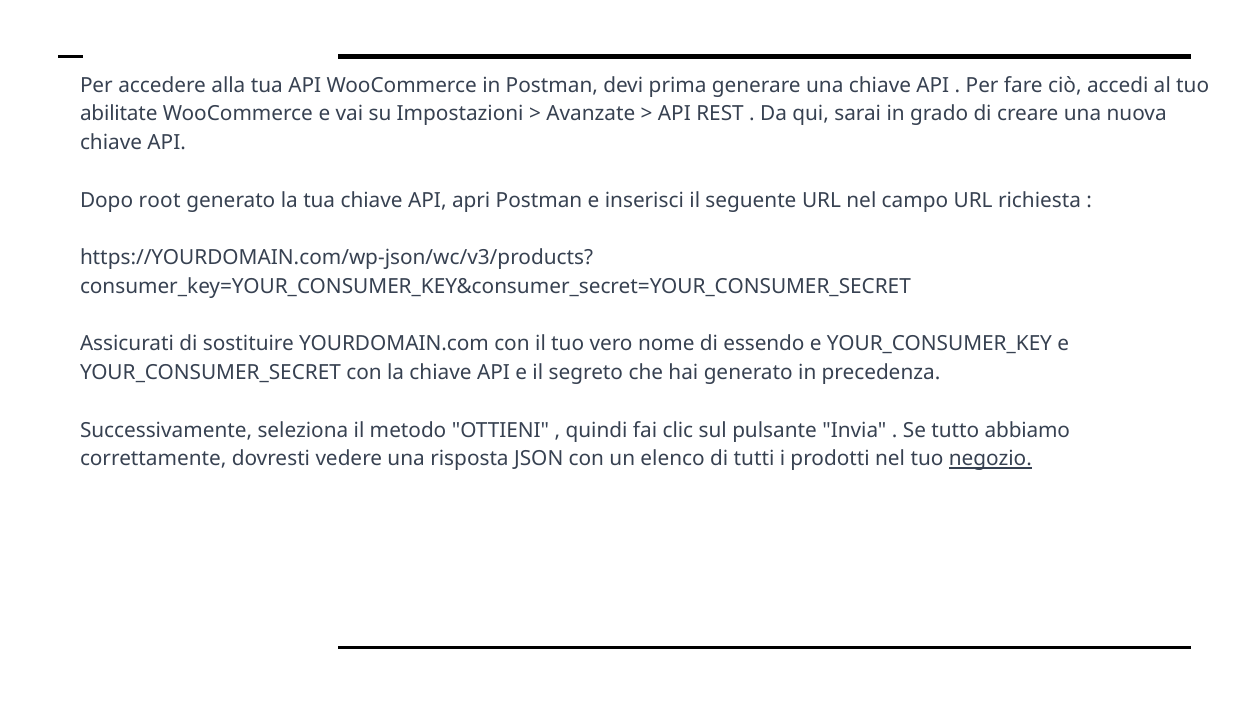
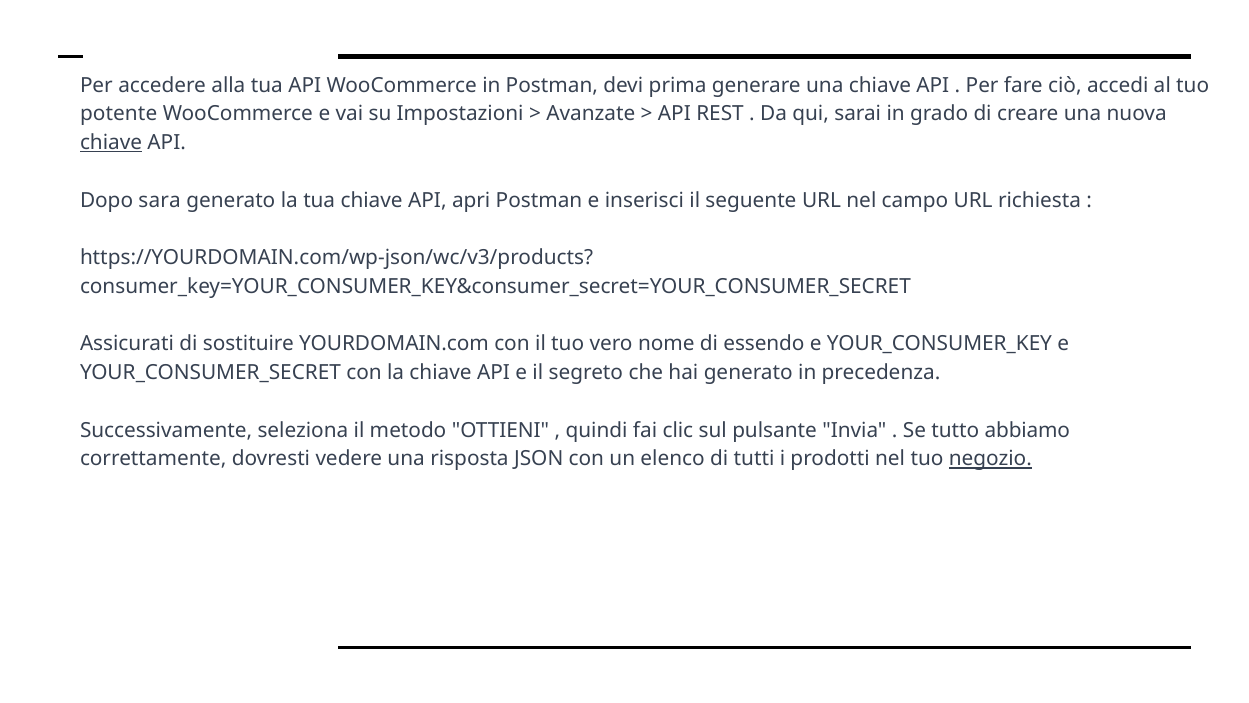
abilitate: abilitate -> potente
chiave at (111, 143) underline: none -> present
root: root -> sara
